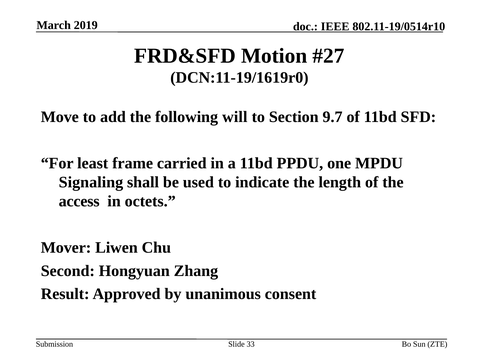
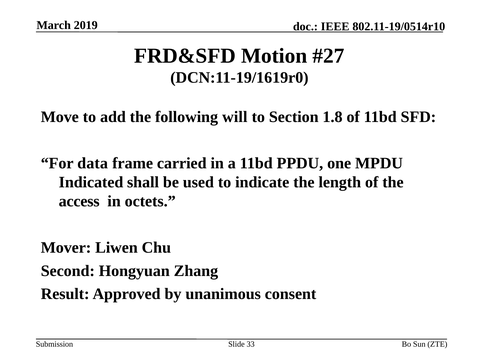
9.7: 9.7 -> 1.8
least: least -> data
Signaling: Signaling -> Indicated
